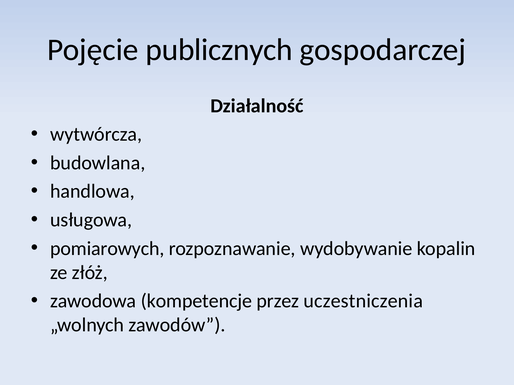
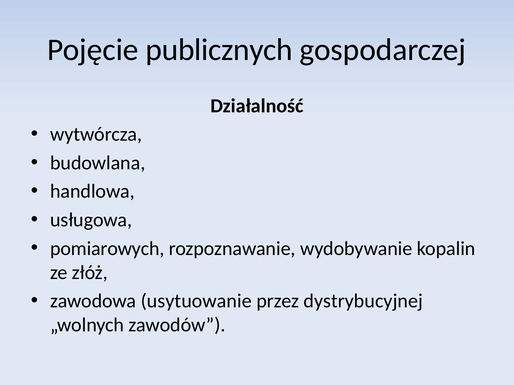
kompetencje: kompetencje -> usytuowanie
uczestniczenia: uczestniczenia -> dystrybucyjnej
